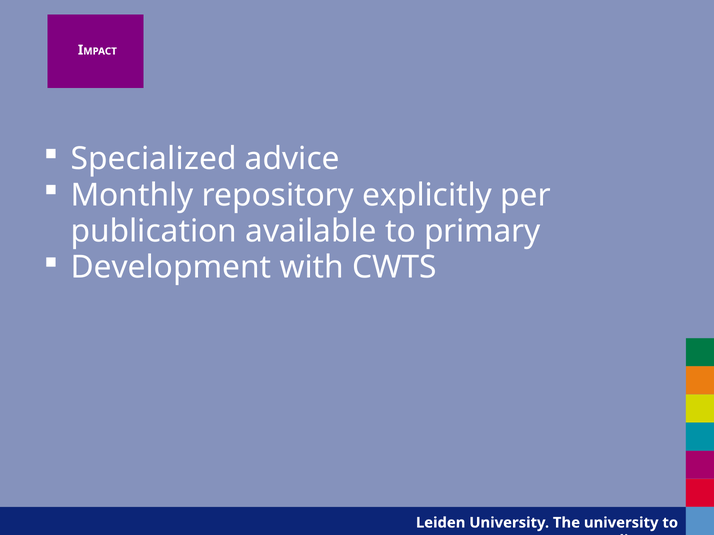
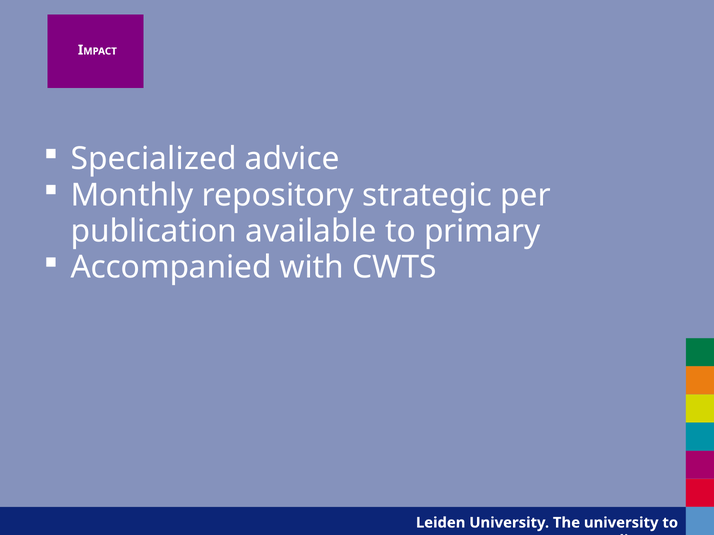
explicitly: explicitly -> strategic
Development: Development -> Accompanied
